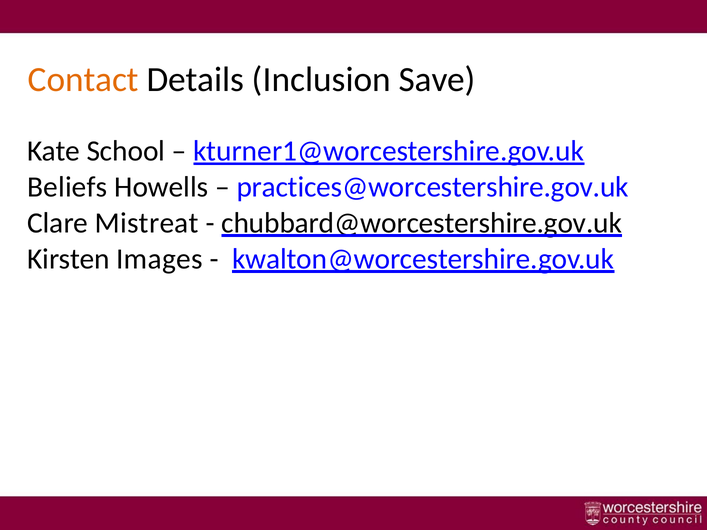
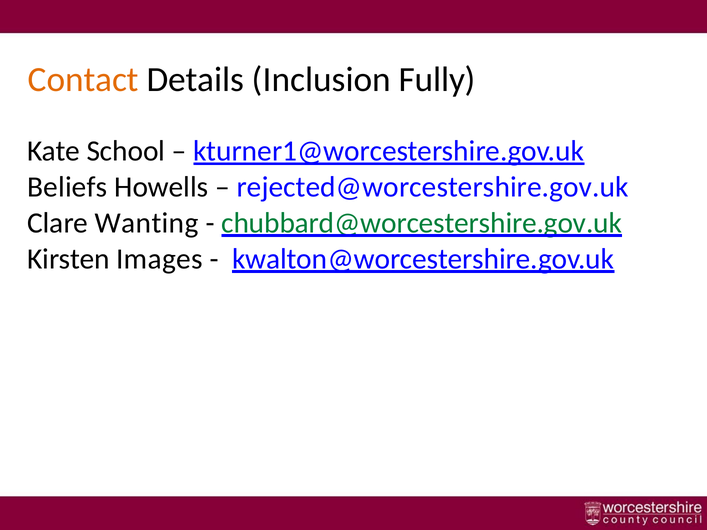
Save: Save -> Fully
practices@worcestershire.gov.uk: practices@worcestershire.gov.uk -> rejected@worcestershire.gov.uk
Mistreat: Mistreat -> Wanting
chubbard@worcestershire.gov.uk colour: black -> green
